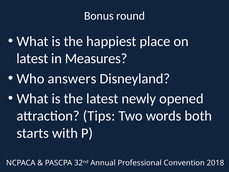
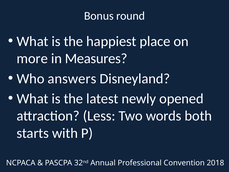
latest at (32, 58): latest -> more
Tips: Tips -> Less
